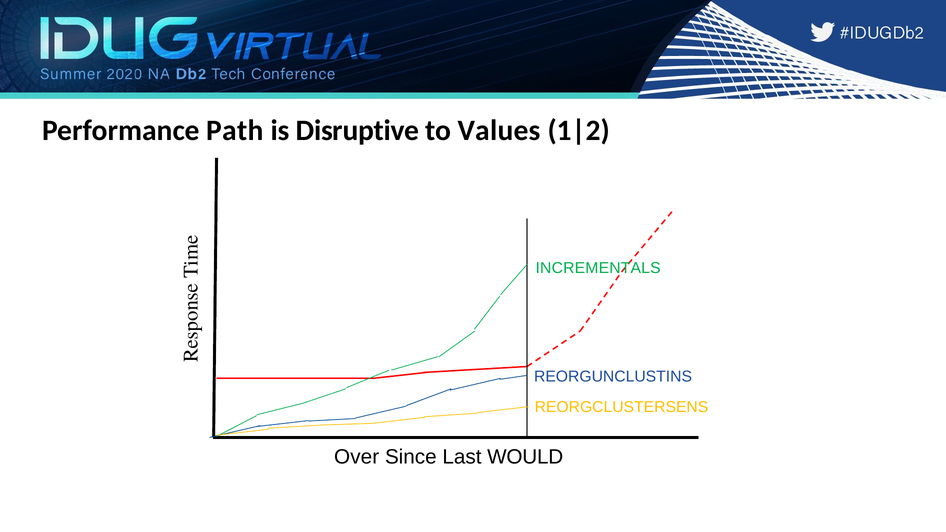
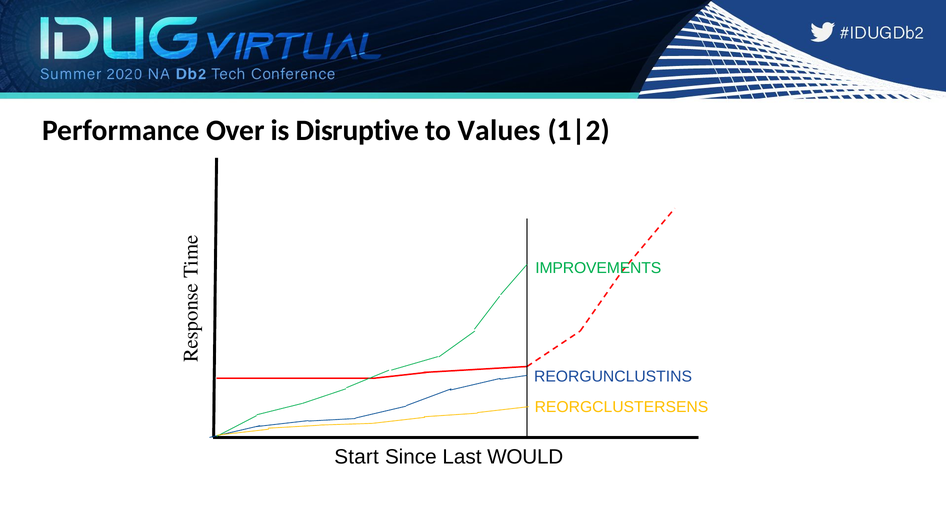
Path: Path -> Over
INCREMENTALS: INCREMENTALS -> IMPROVEMENTS
Over: Over -> Start
